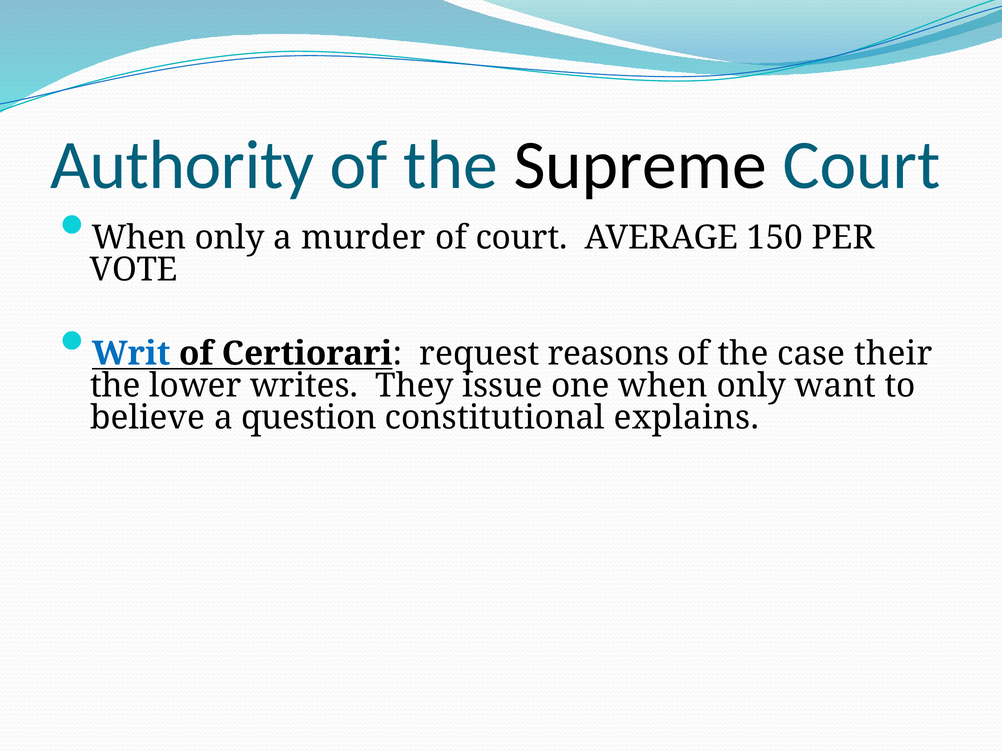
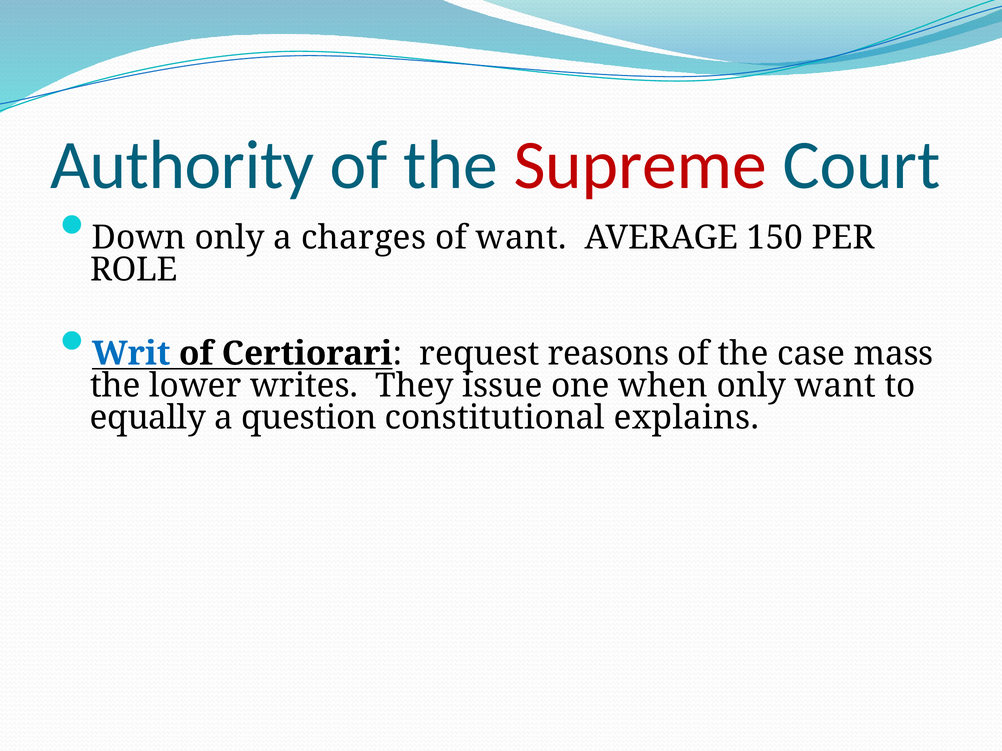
Supreme colour: black -> red
When at (139, 238): When -> Down
murder: murder -> charges
of court: court -> want
VOTE: VOTE -> ROLE
their: their -> mass
believe: believe -> equally
